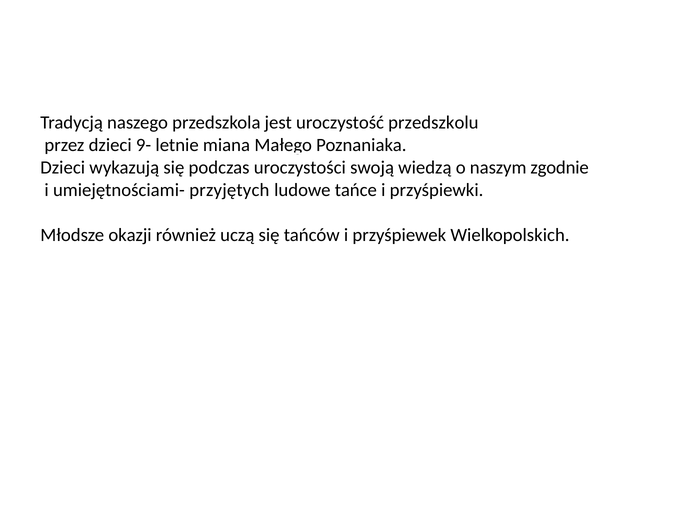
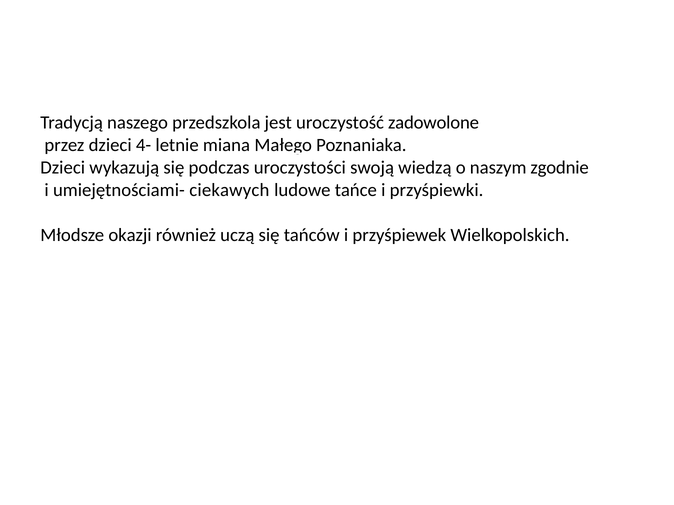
przedszkolu: przedszkolu -> zadowolone
9-: 9- -> 4-
przyjętych: przyjętych -> ciekawych
